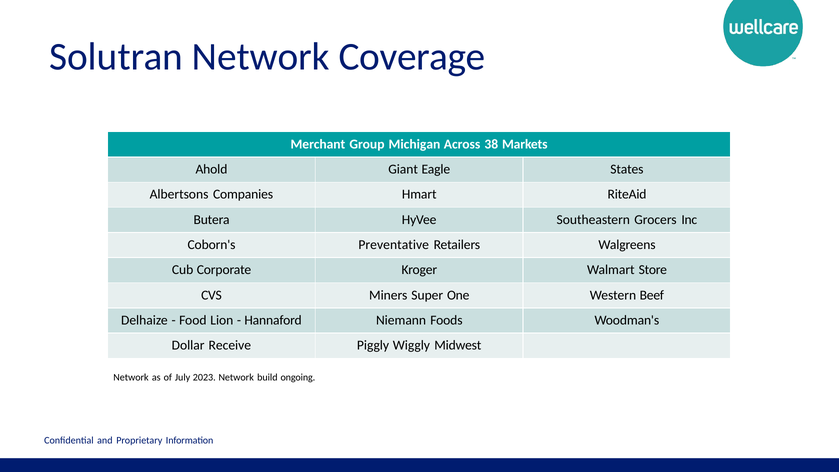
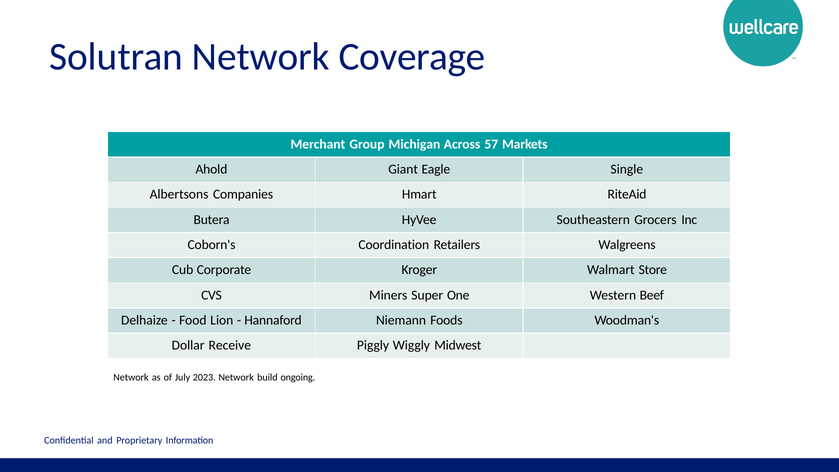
38: 38 -> 57
States: States -> Single
Preventative: Preventative -> Coordination
